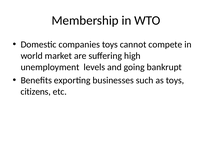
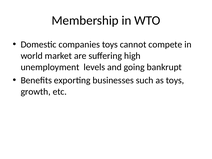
citizens: citizens -> growth
